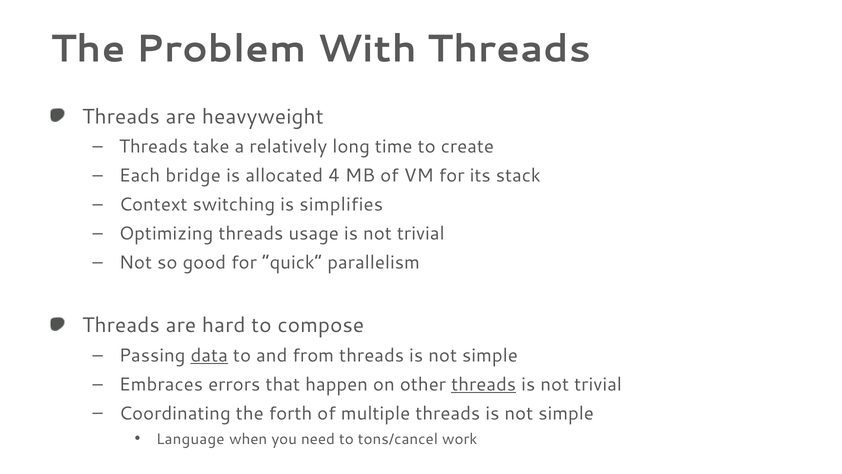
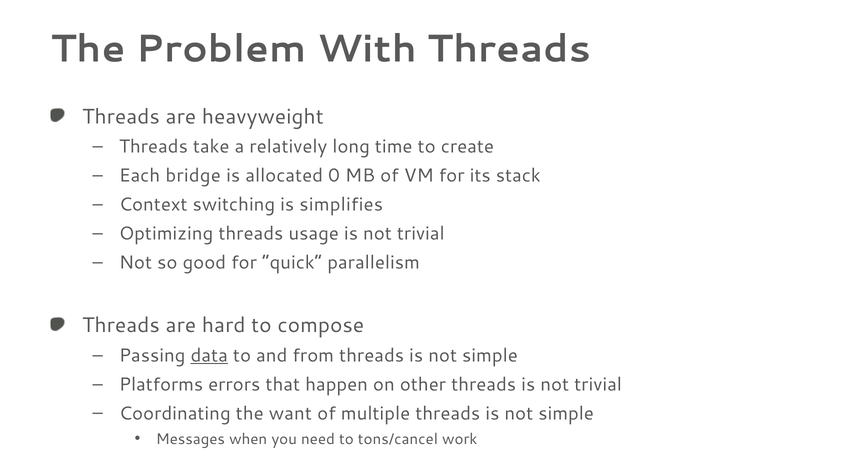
4: 4 -> 0
Embraces: Embraces -> Platforms
threads at (484, 384) underline: present -> none
forth: forth -> want
Language: Language -> Messages
